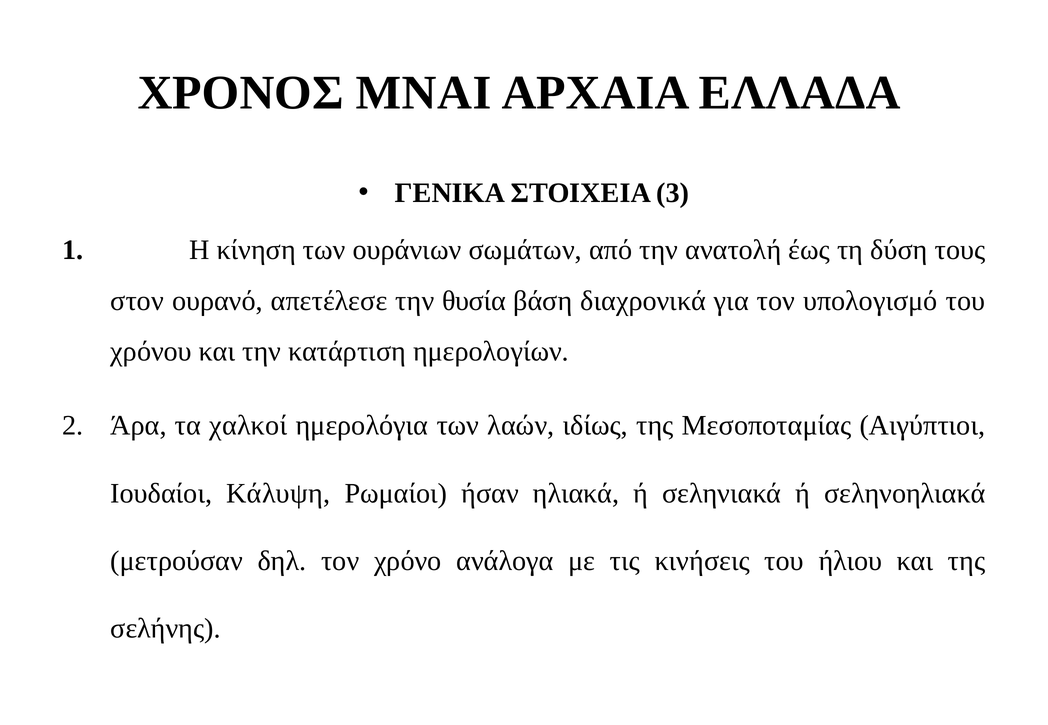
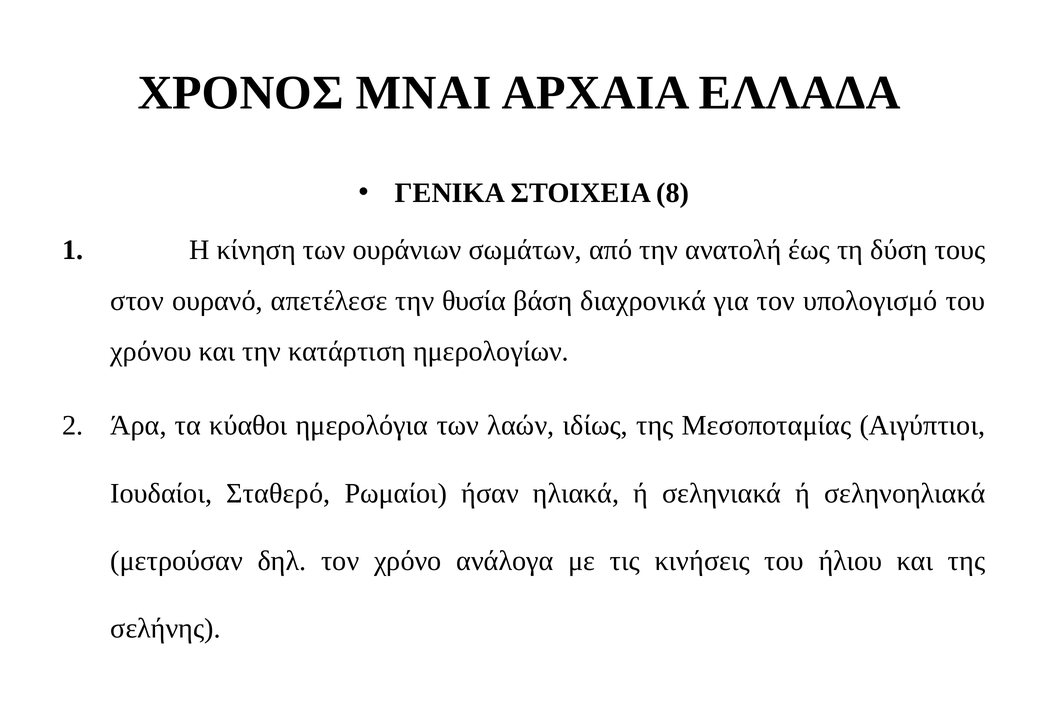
3: 3 -> 8
χαλκοί: χαλκοί -> κύαθοι
Κάλυψη: Κάλυψη -> Σταθερό
